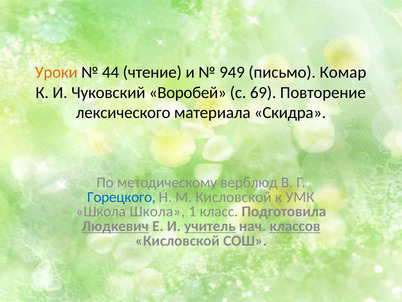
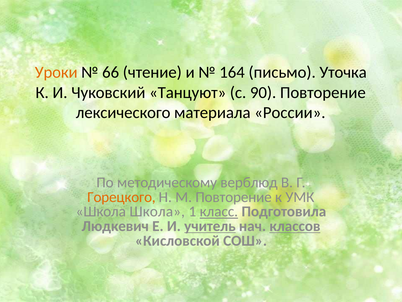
44: 44 -> 66
949: 949 -> 164
Комар: Комар -> Уточка
Воробей: Воробей -> Танцуют
69: 69 -> 90
Скидра: Скидра -> России
Горецкого colour: blue -> orange
М Кисловской: Кисловской -> Повторение
класс underline: none -> present
Людкевич underline: present -> none
